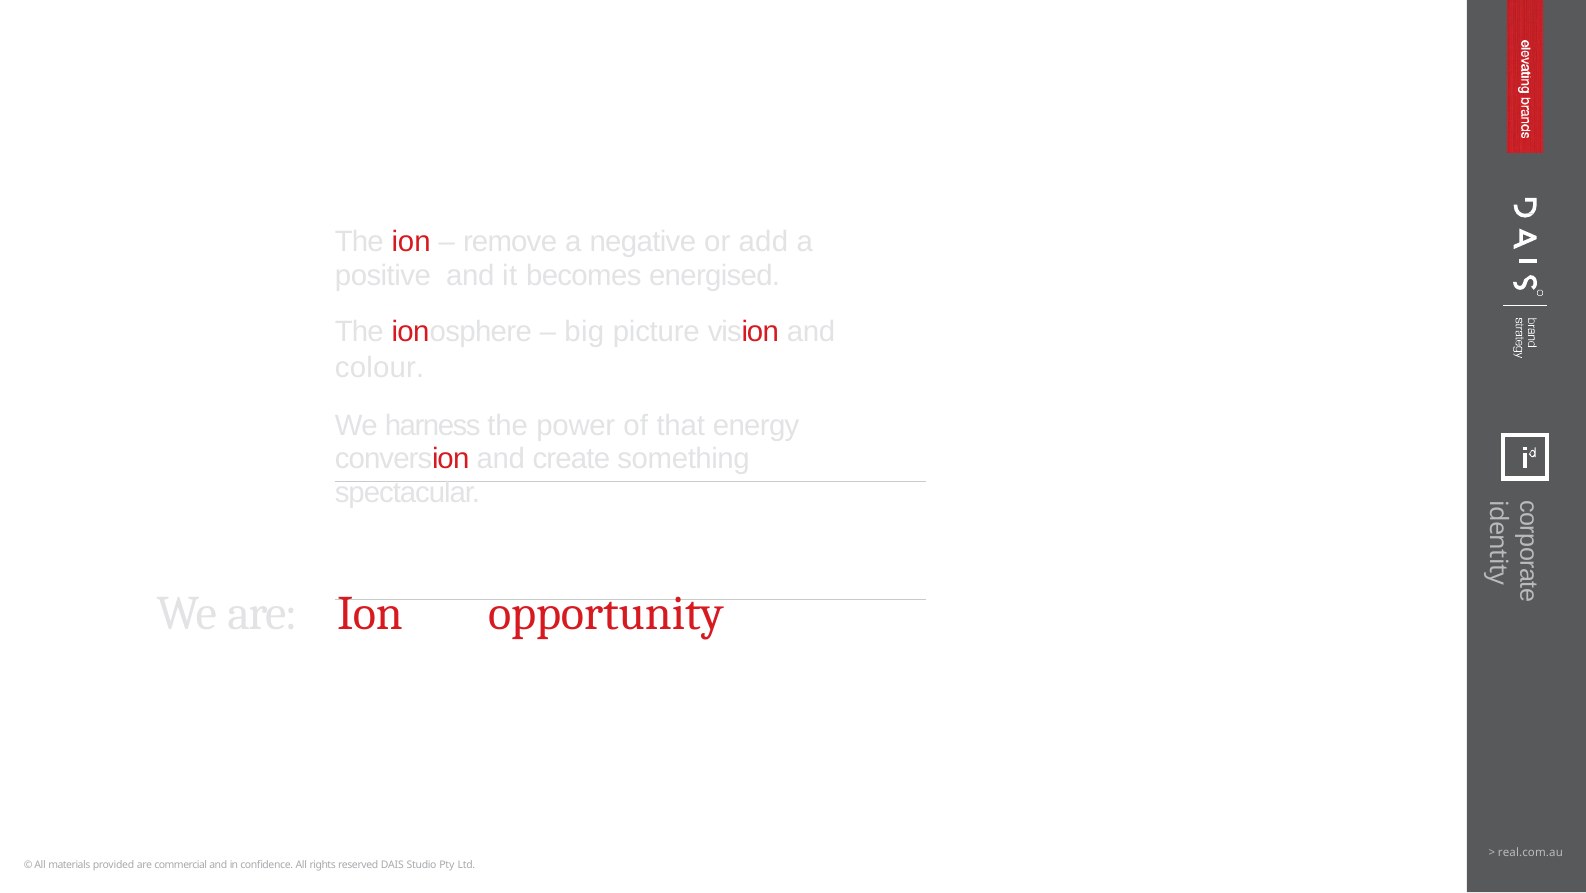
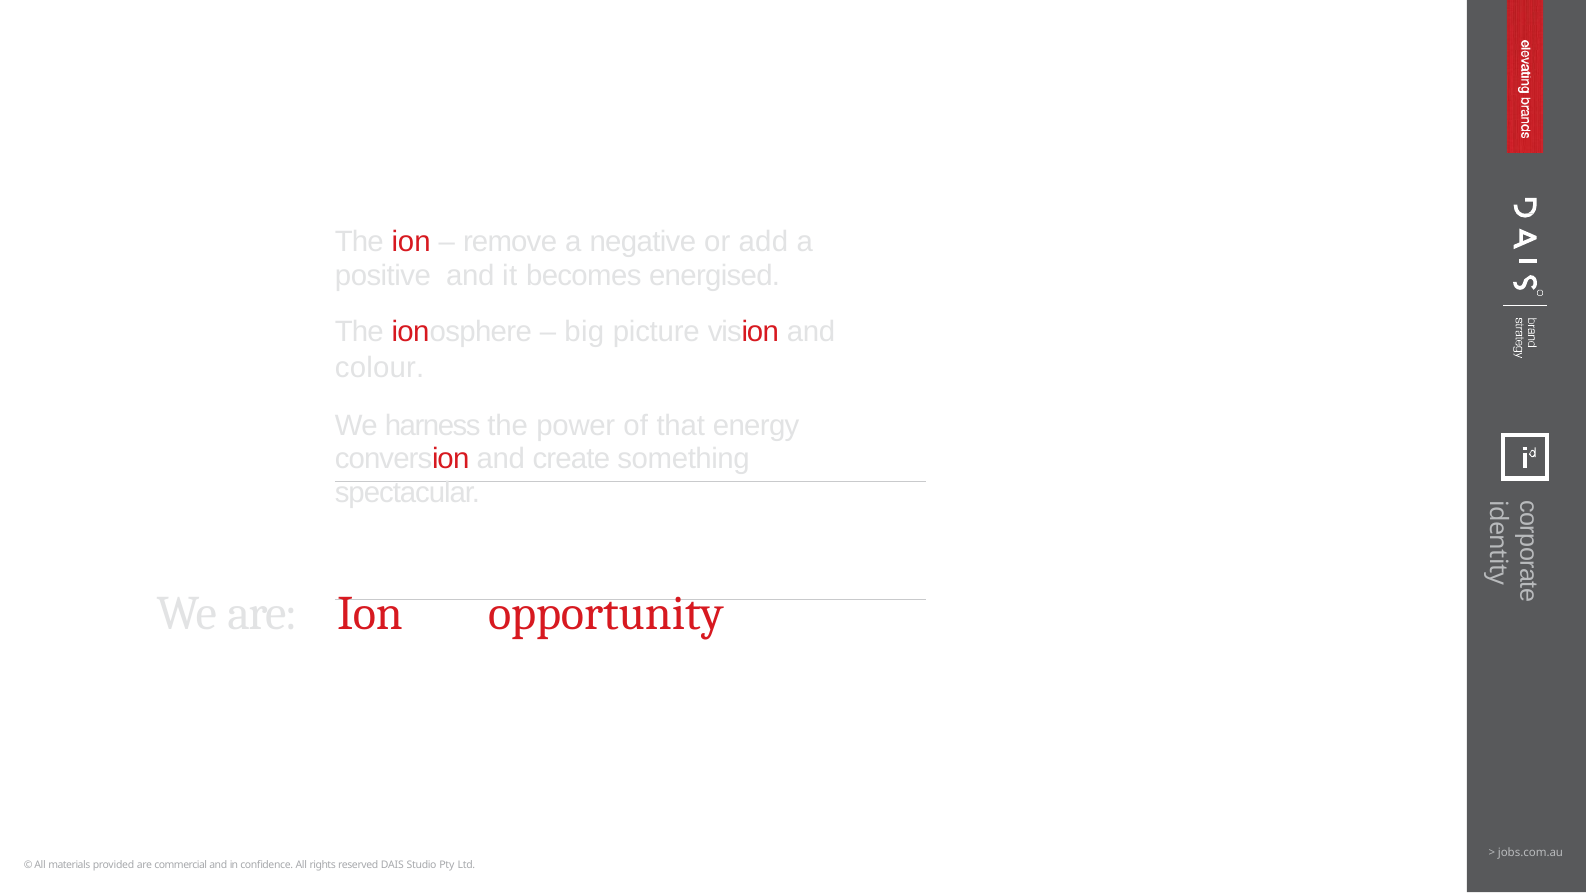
real.com.au: real.com.au -> jobs.com.au
